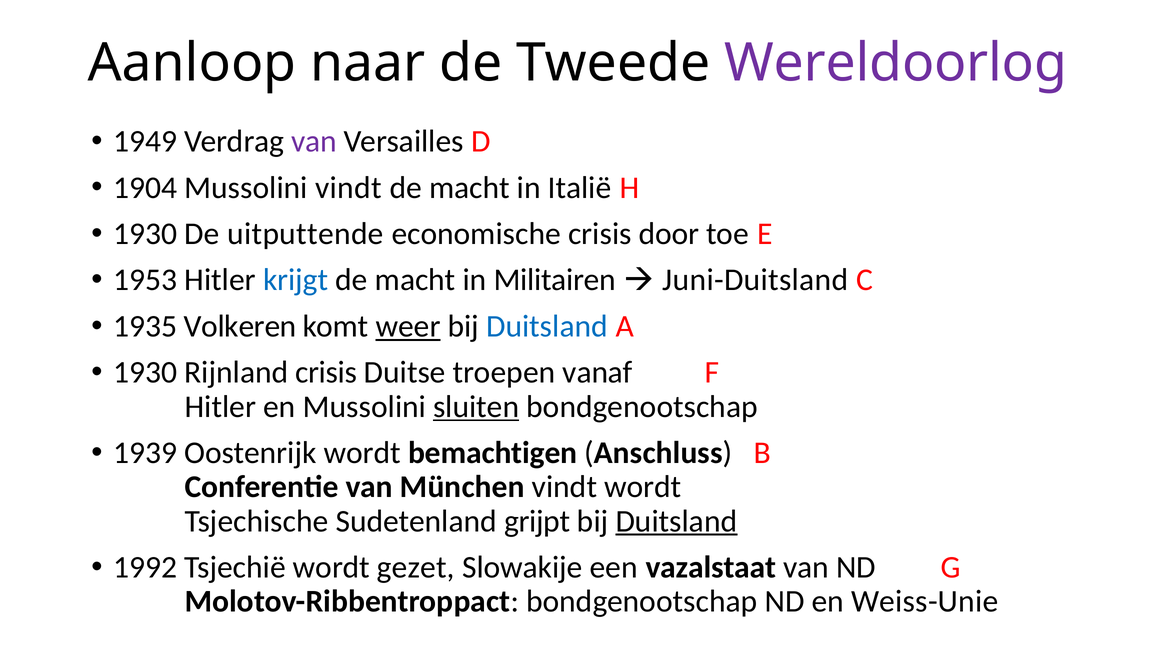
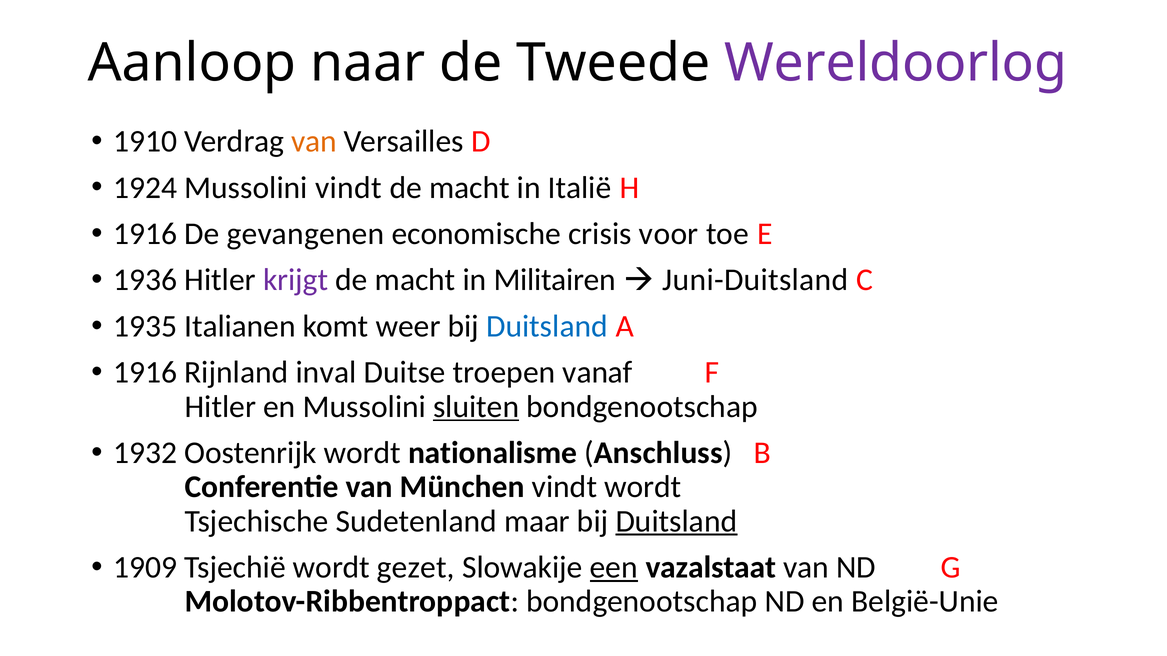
1949: 1949 -> 1910
van at (314, 141) colour: purple -> orange
1904: 1904 -> 1924
1930 at (145, 234): 1930 -> 1916
uitputtende: uitputtende -> gevangenen
door: door -> voor
1953: 1953 -> 1936
krijgt colour: blue -> purple
Volkeren: Volkeren -> Italianen
weer underline: present -> none
1930 at (145, 373): 1930 -> 1916
Rijnland crisis: crisis -> inval
1939: 1939 -> 1932
bemachtigen: bemachtigen -> nationalisme
grijpt: grijpt -> maar
1992: 1992 -> 1909
een underline: none -> present
Weiss-Unie: Weiss-Unie -> België-Unie
